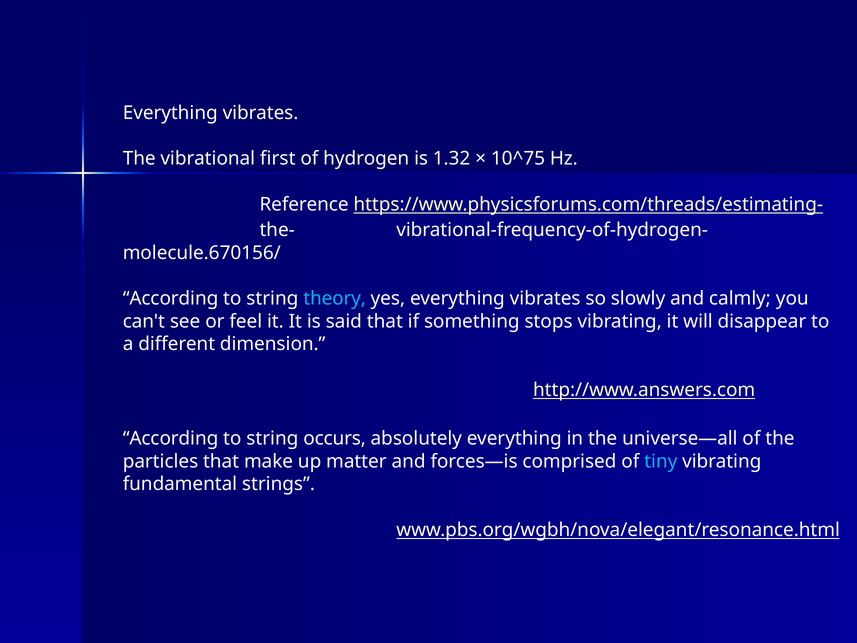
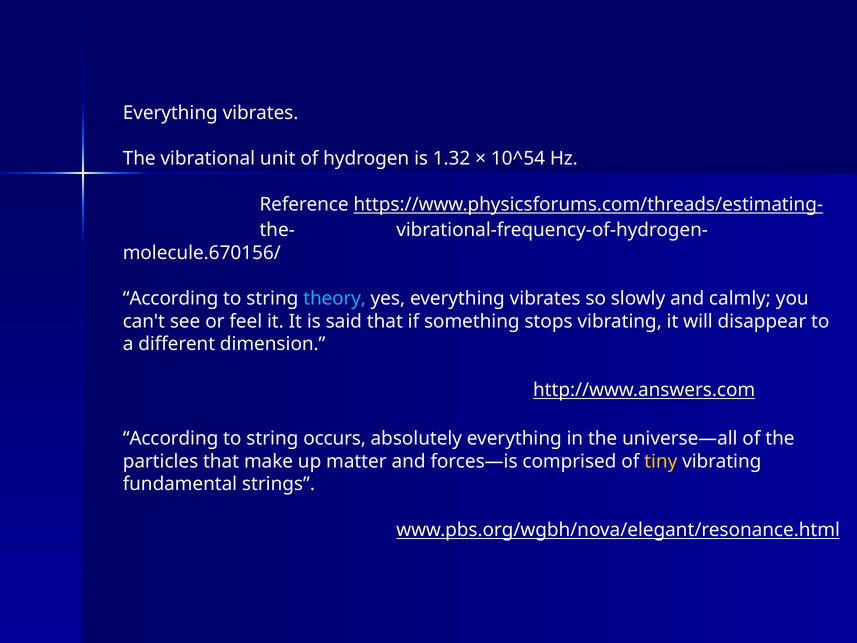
first: first -> unit
10^75: 10^75 -> 10^54
tiny colour: light blue -> yellow
